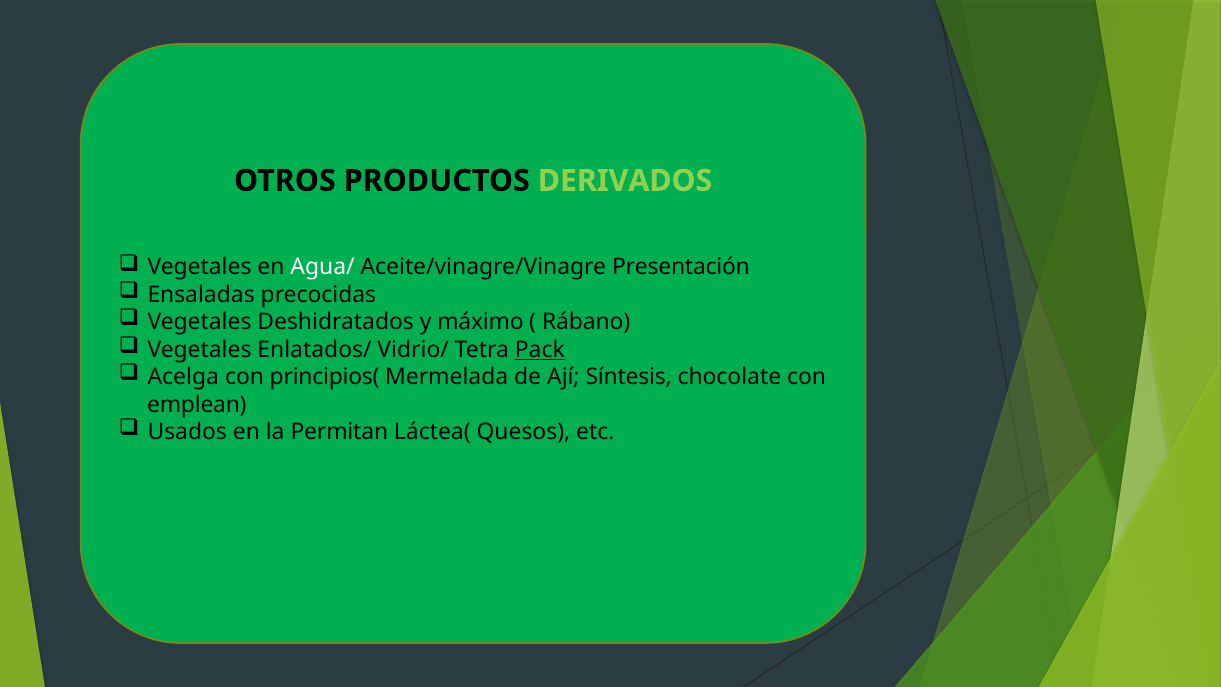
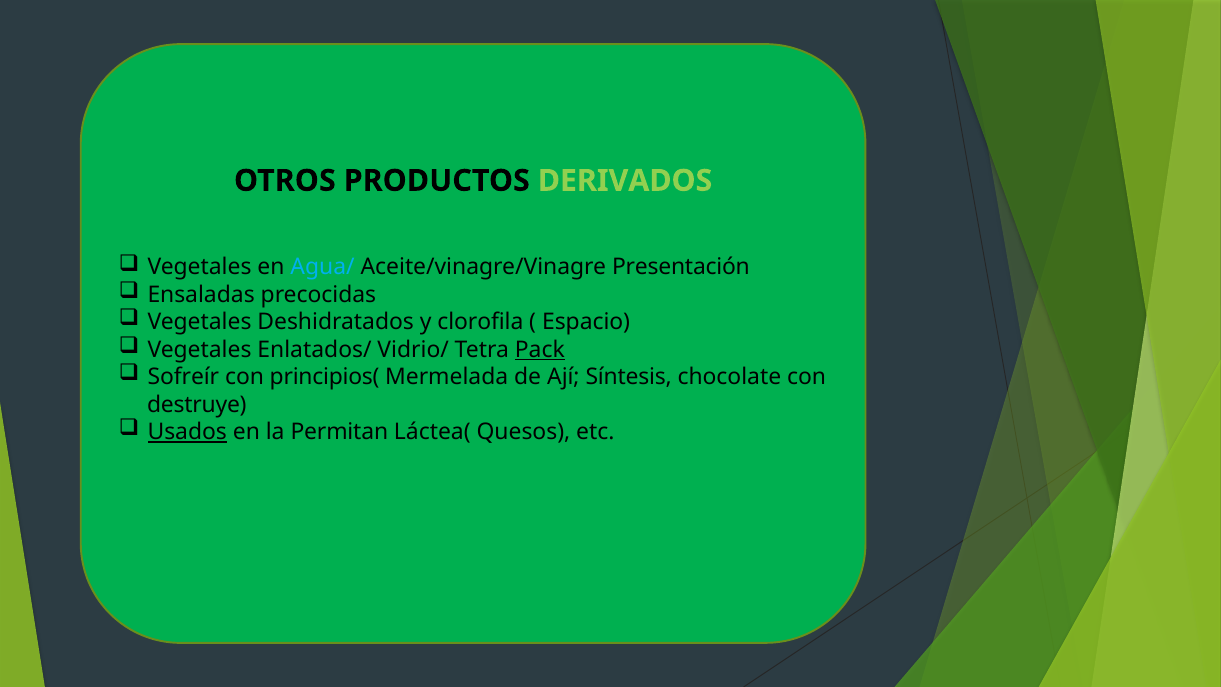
Agua/ colour: white -> light blue
máximo: máximo -> clorofila
Rábano: Rábano -> Espacio
Acelga: Acelga -> Sofreír
emplean: emplean -> destruye
Usados underline: none -> present
